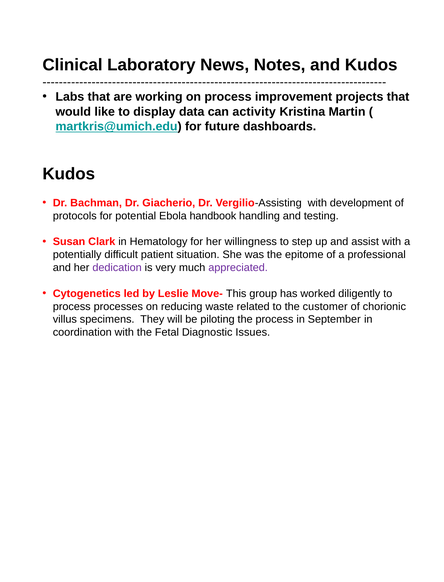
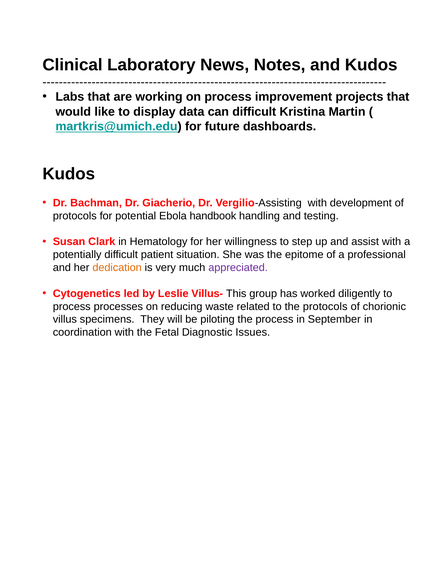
can activity: activity -> difficult
dedication colour: purple -> orange
Move-: Move- -> Villus-
the customer: customer -> protocols
